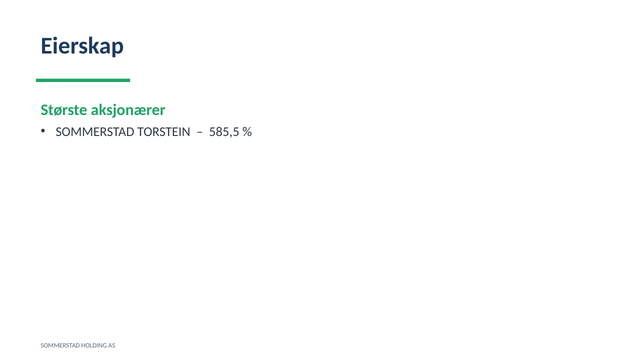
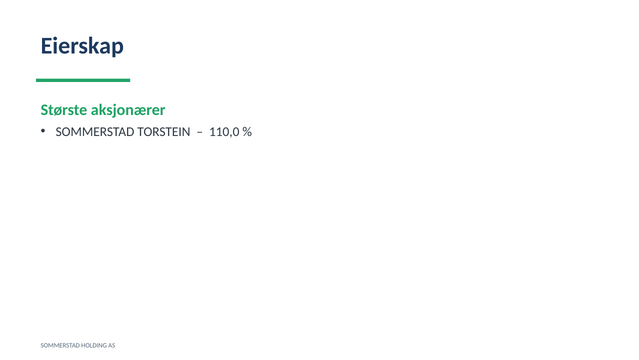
585,5: 585,5 -> 110,0
